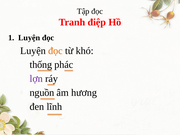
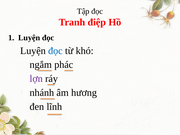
đọc at (55, 51) colour: orange -> blue
thống: thống -> ngắm
nguồn: nguồn -> nhánh
